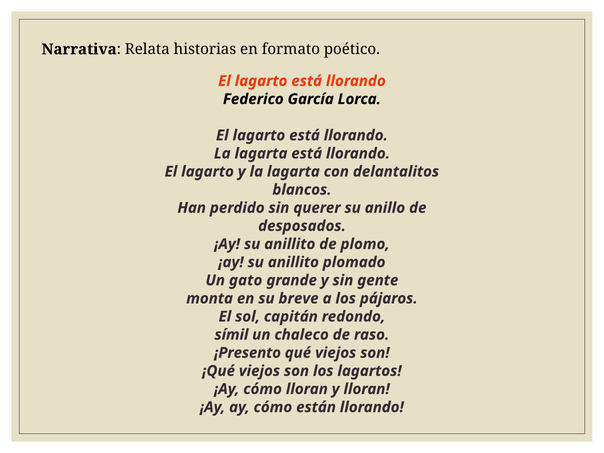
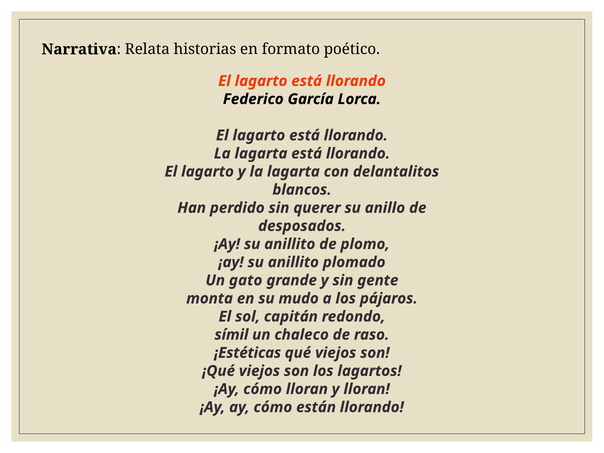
breve: breve -> mudo
¡Presento: ¡Presento -> ¡Estéticas
